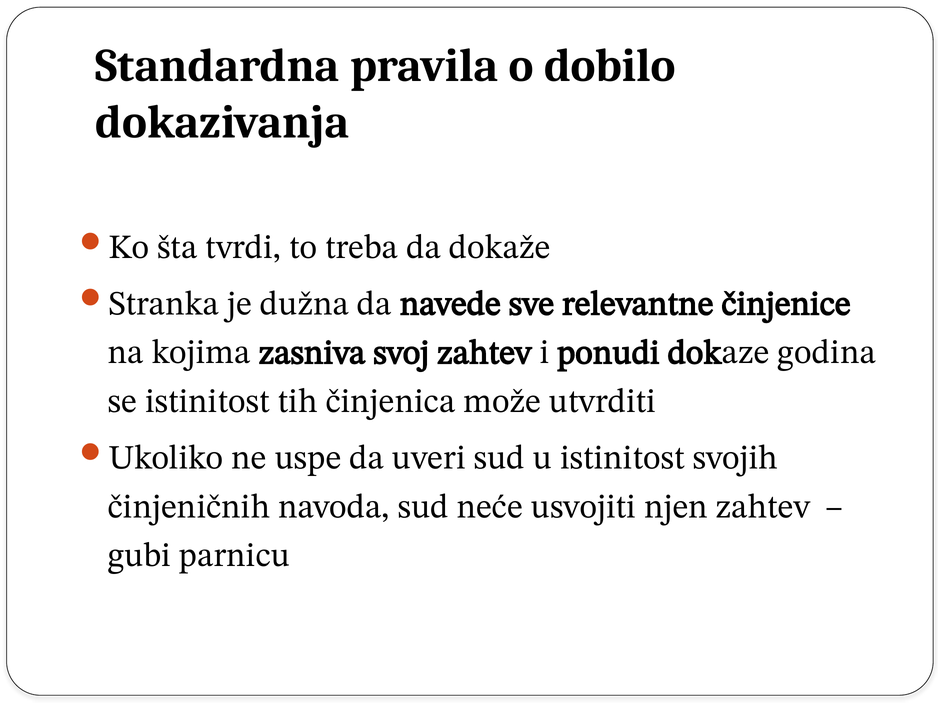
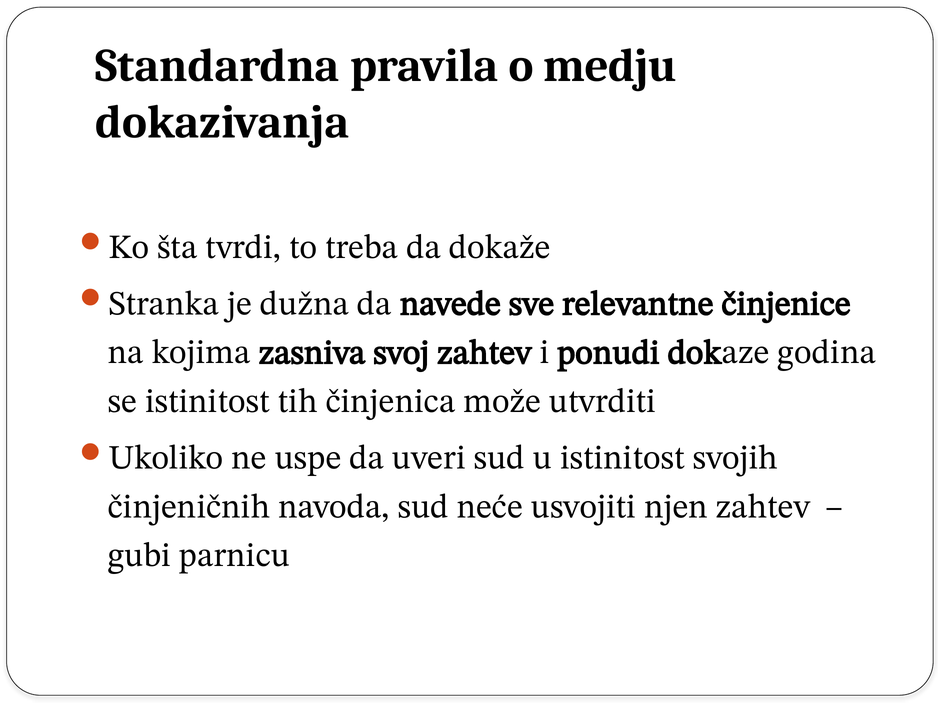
dobilo: dobilo -> medju
